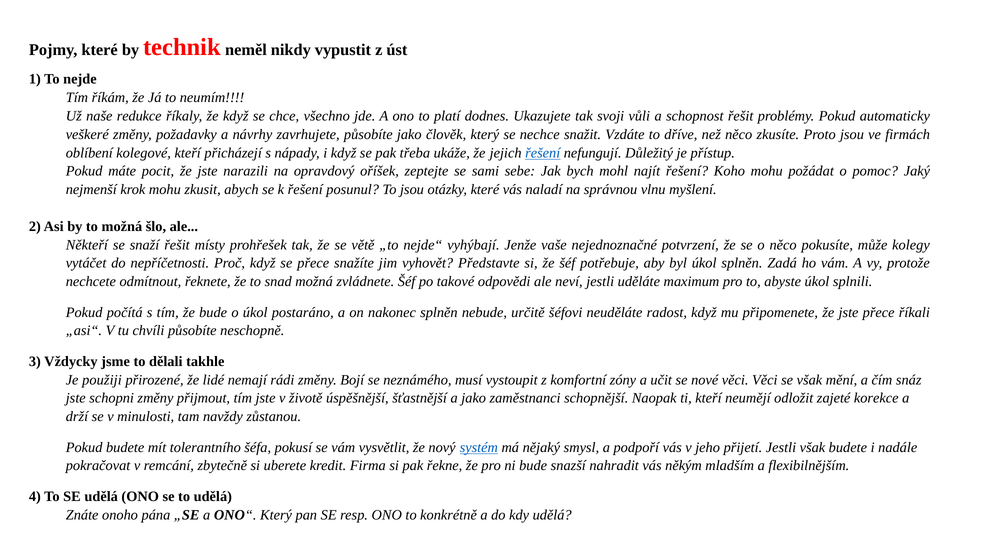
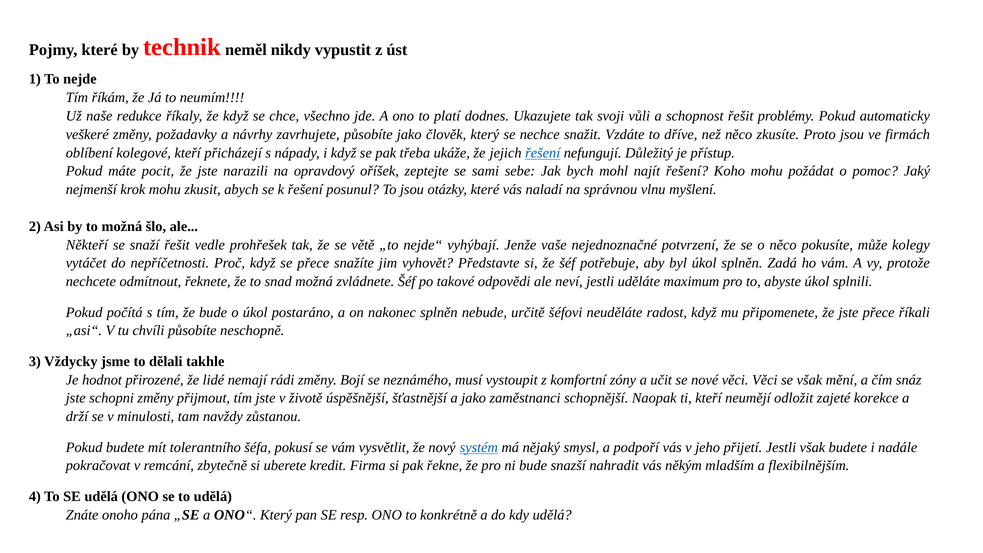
místy: místy -> vedle
použiji: použiji -> hodnot
